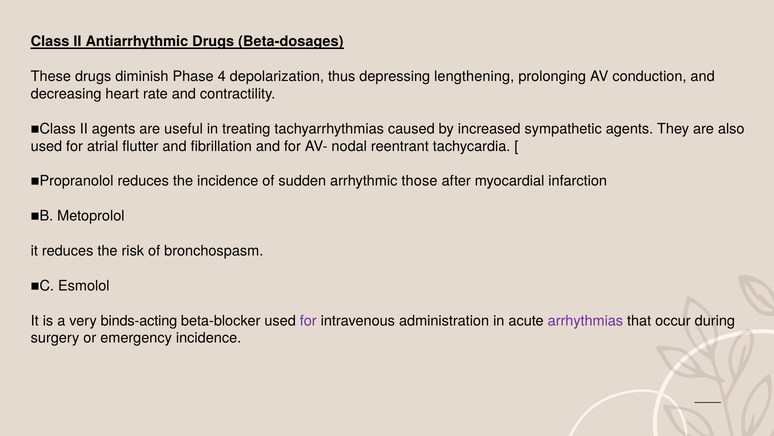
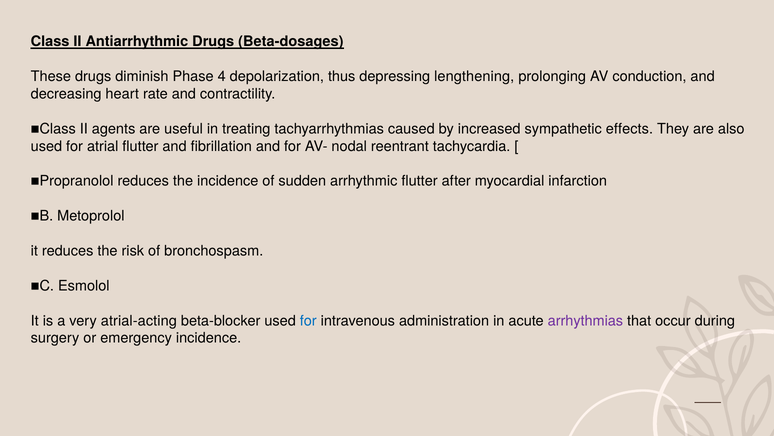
sympathetic agents: agents -> effects
arrhythmic those: those -> flutter
binds-acting: binds-acting -> atrial-acting
for at (308, 320) colour: purple -> blue
